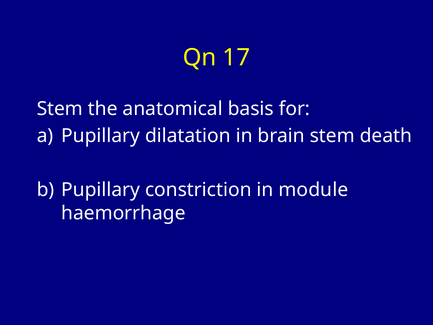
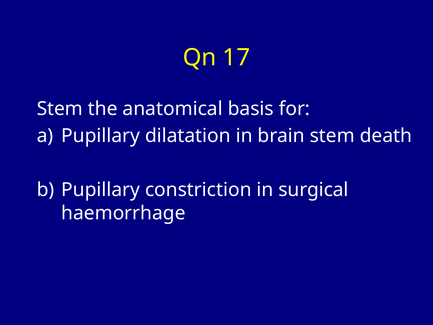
module: module -> surgical
